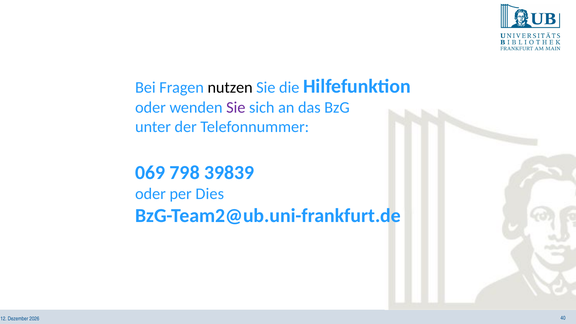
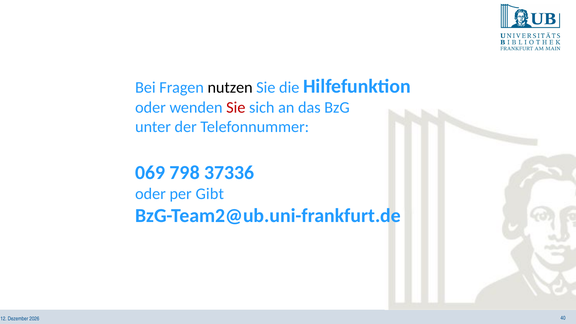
Sie at (236, 108) colour: purple -> red
39839: 39839 -> 37336
Dies: Dies -> Gibt
